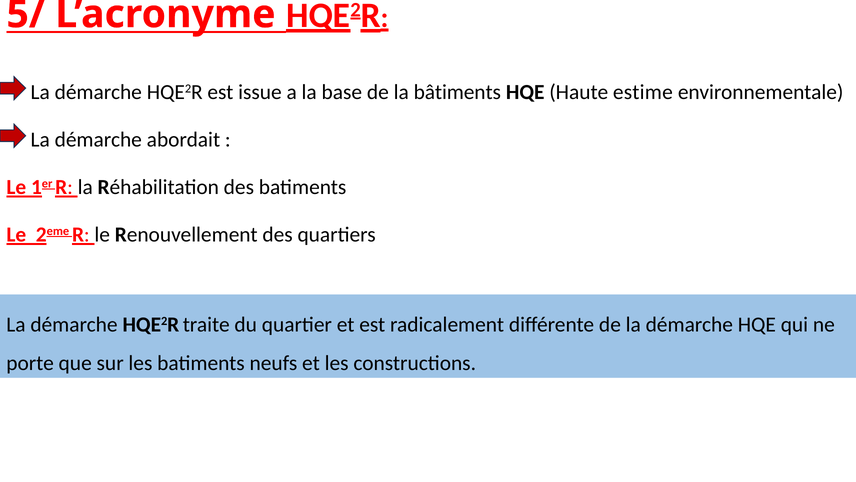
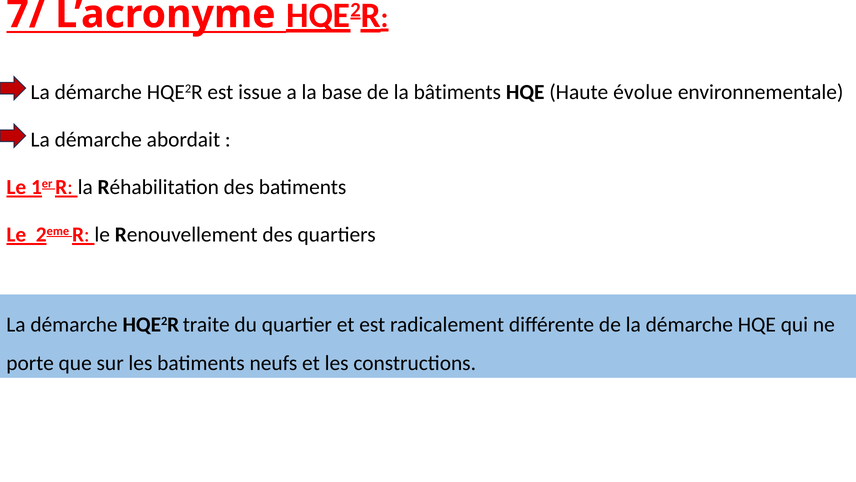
5/: 5/ -> 7/
estime: estime -> évolue
